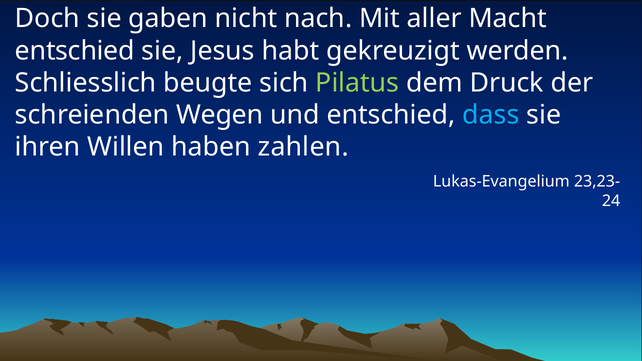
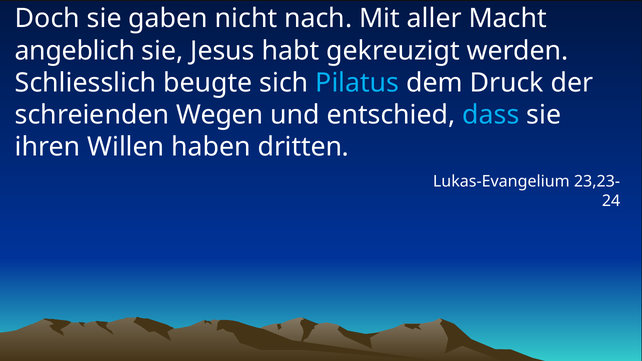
entschied at (75, 51): entschied -> angeblich
Pilatus colour: light green -> light blue
zahlen: zahlen -> dritten
